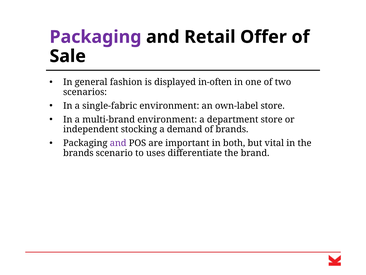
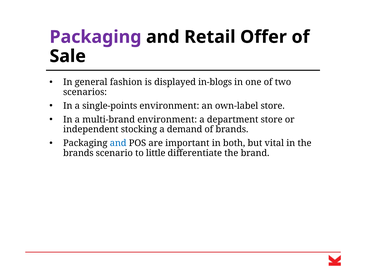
in-often: in-often -> in-blogs
single-fabric: single-fabric -> single-points
and at (118, 143) colour: purple -> blue
uses: uses -> little
